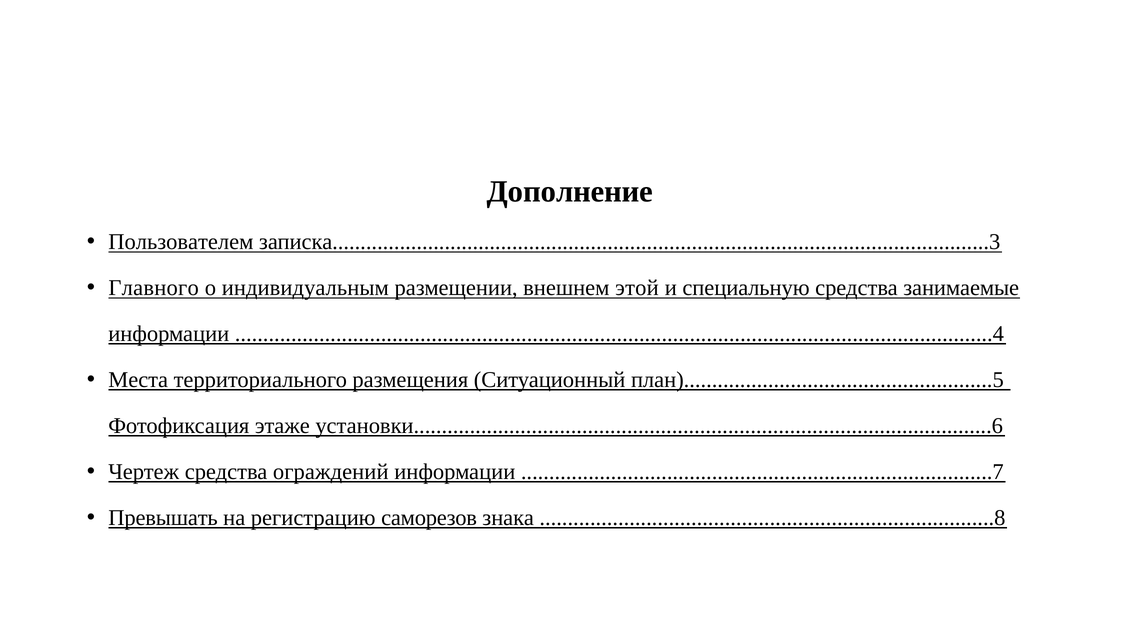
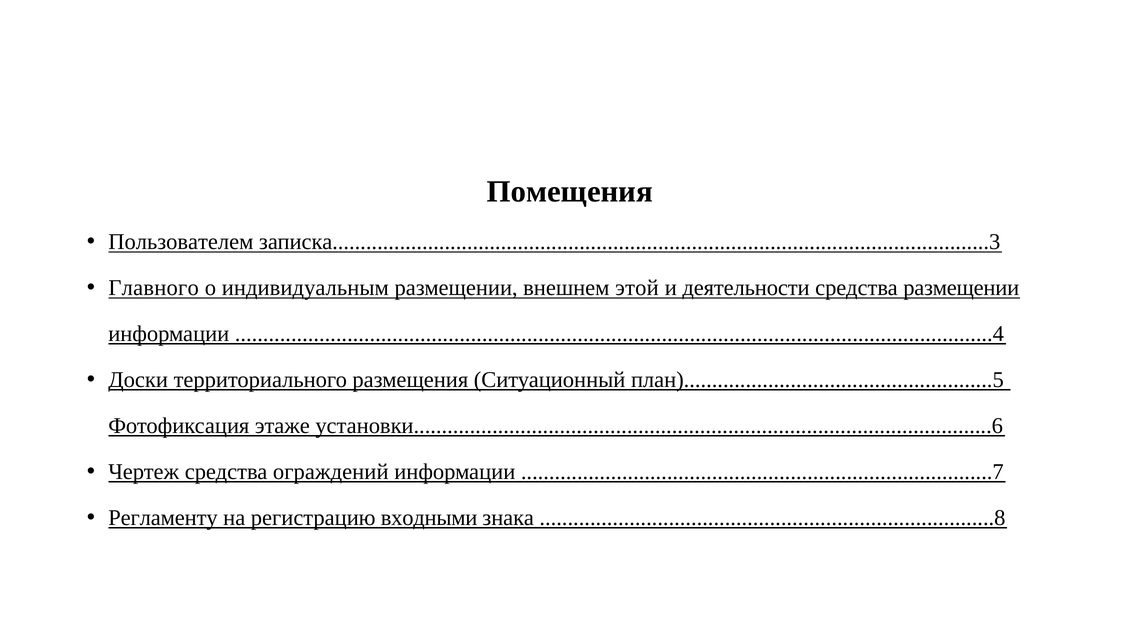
Дополнение: Дополнение -> Помещения
специальную: специальную -> деятельности
средства занимаемые: занимаемые -> размещении
Места: Места -> Доски
Превышать: Превышать -> Регламенту
саморезов: саморезов -> входными
